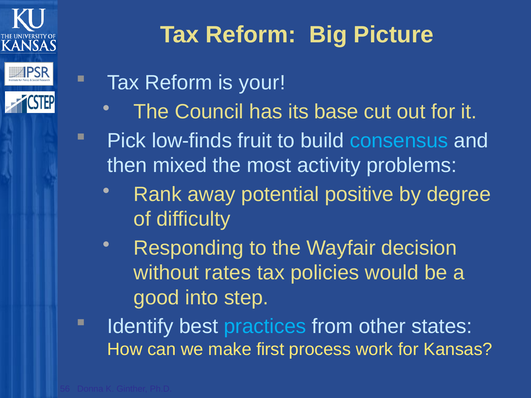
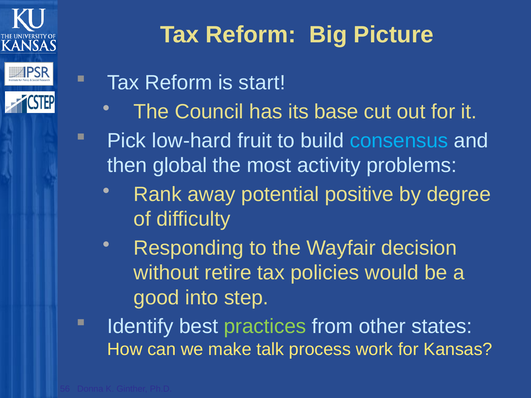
your: your -> start
low-finds: low-finds -> low-hard
mixed: mixed -> global
rates: rates -> retire
practices colour: light blue -> light green
first: first -> talk
